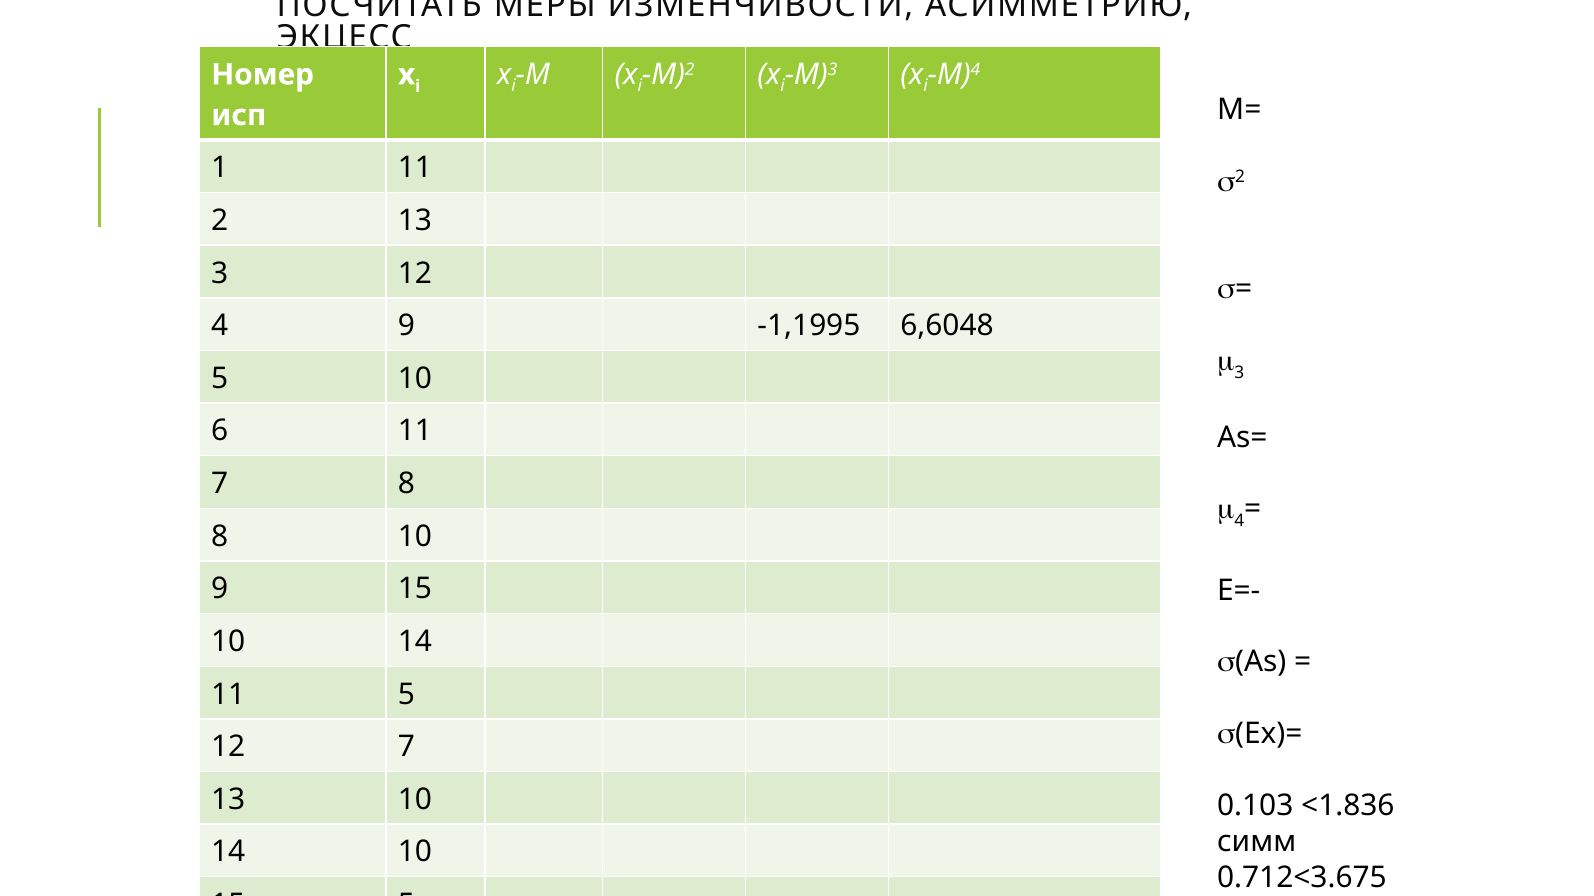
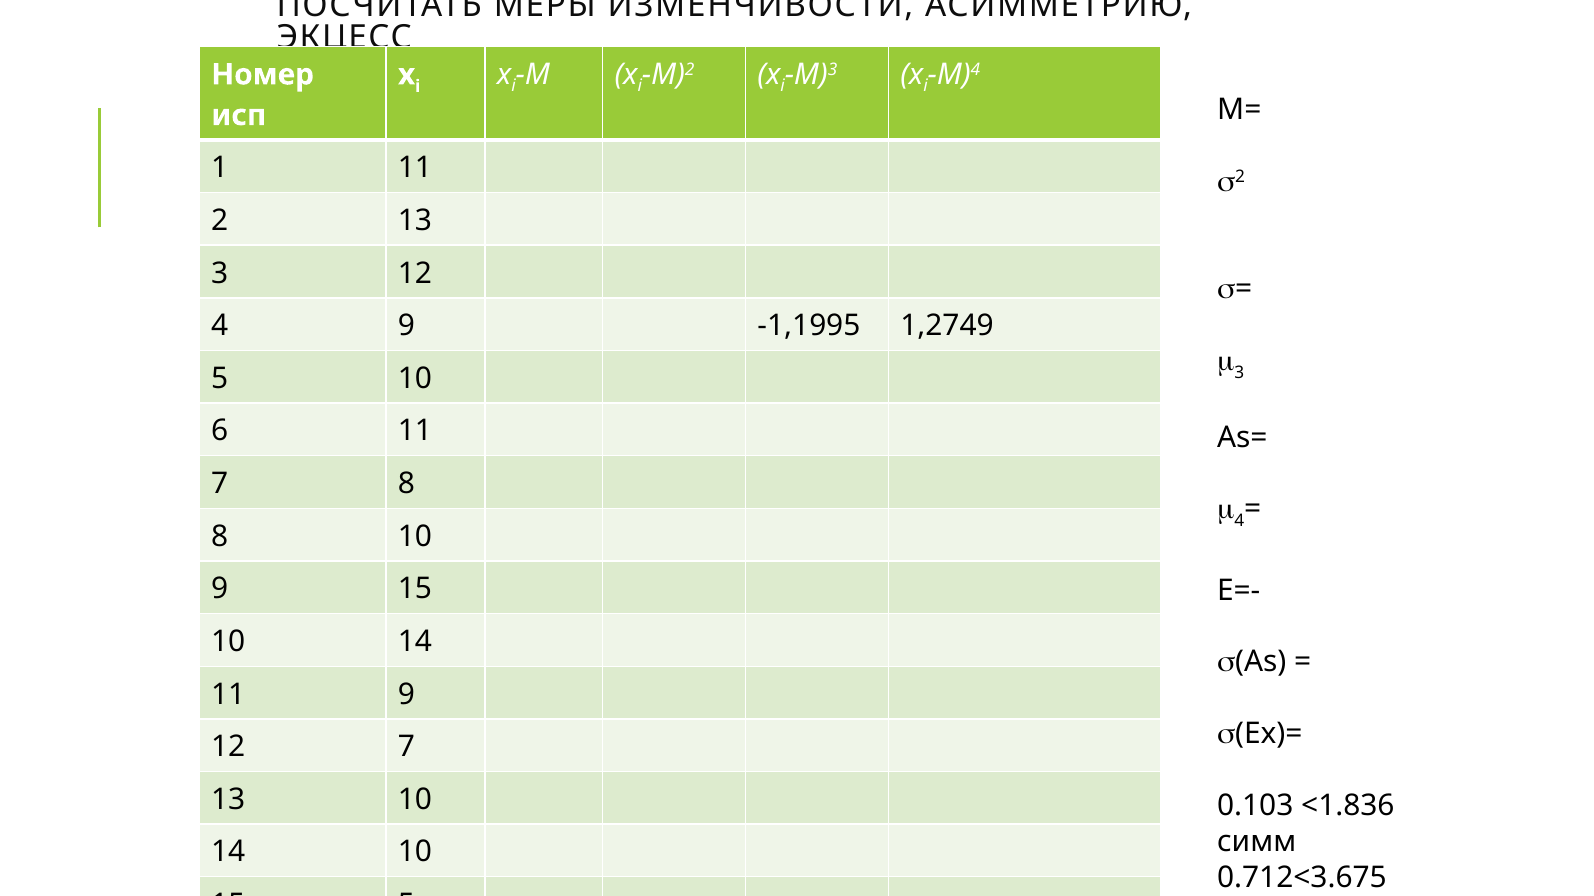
6,6048: 6,6048 -> 1,2749
11 5: 5 -> 9
